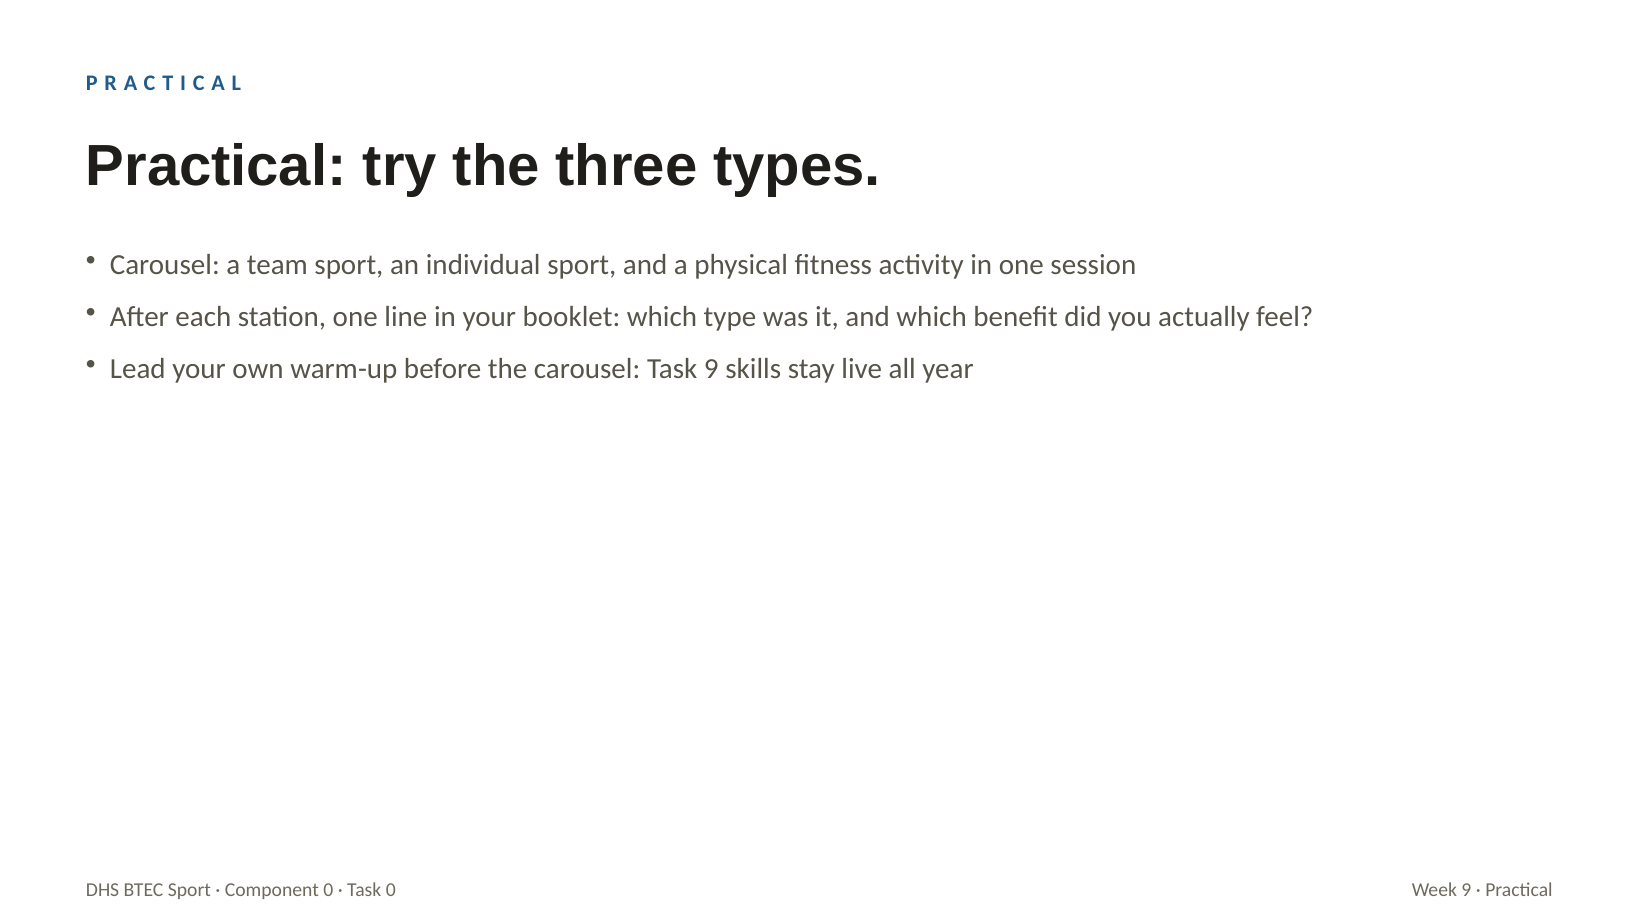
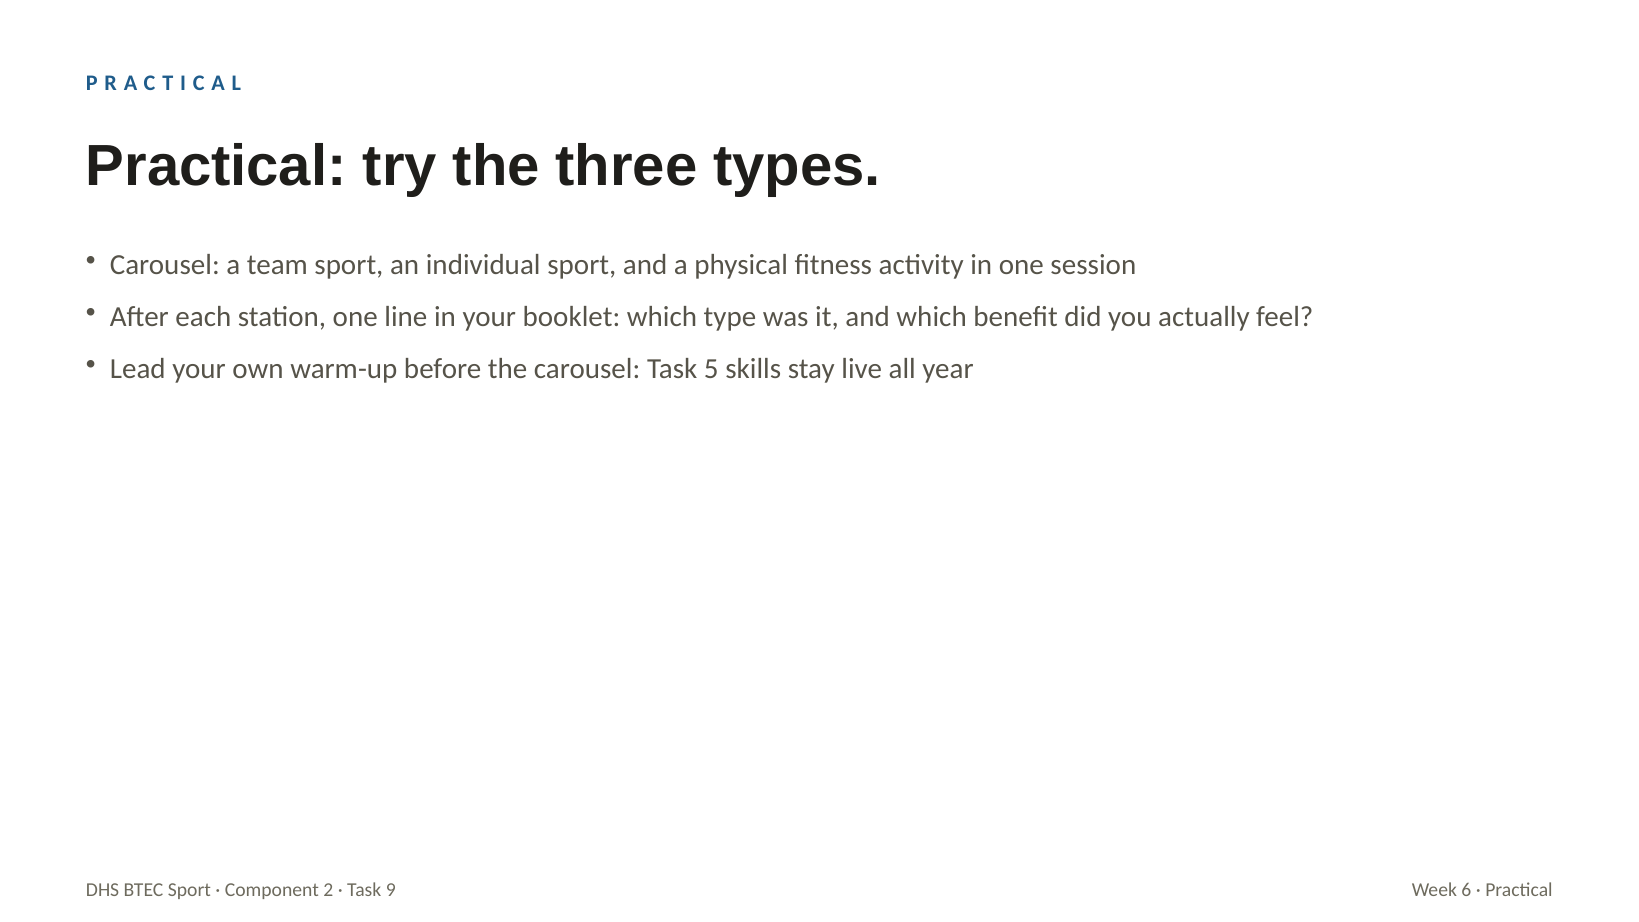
Task 9: 9 -> 5
Component 0: 0 -> 2
Task 0: 0 -> 9
Week 9: 9 -> 6
